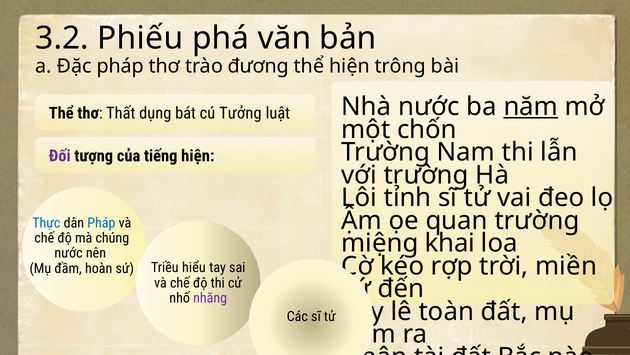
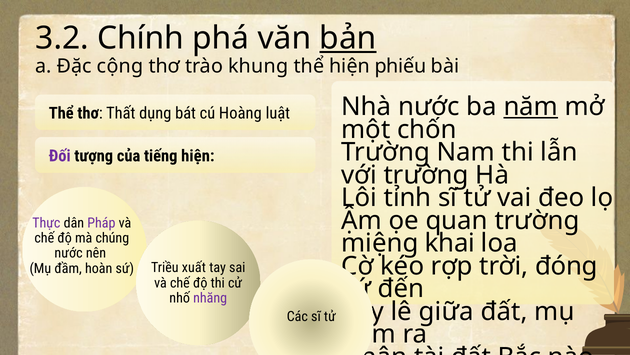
Phiếu: Phiếu -> Chính
bản underline: none -> present
Đặc pháp: pháp -> cộng
đương: đương -> khung
hiện trông: trông -> phiếu
Tưởng: Tưởng -> Hoàng
Thực colour: blue -> purple
Pháp at (101, 223) colour: blue -> purple
miền: miền -> đóng
hiểu: hiểu -> xuất
toàn: toàn -> giữa
